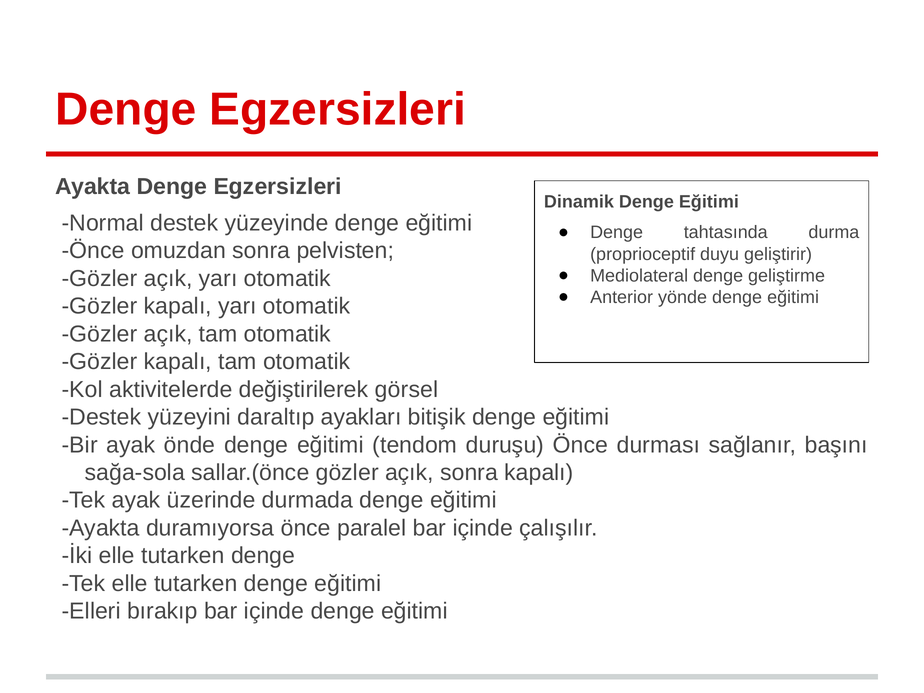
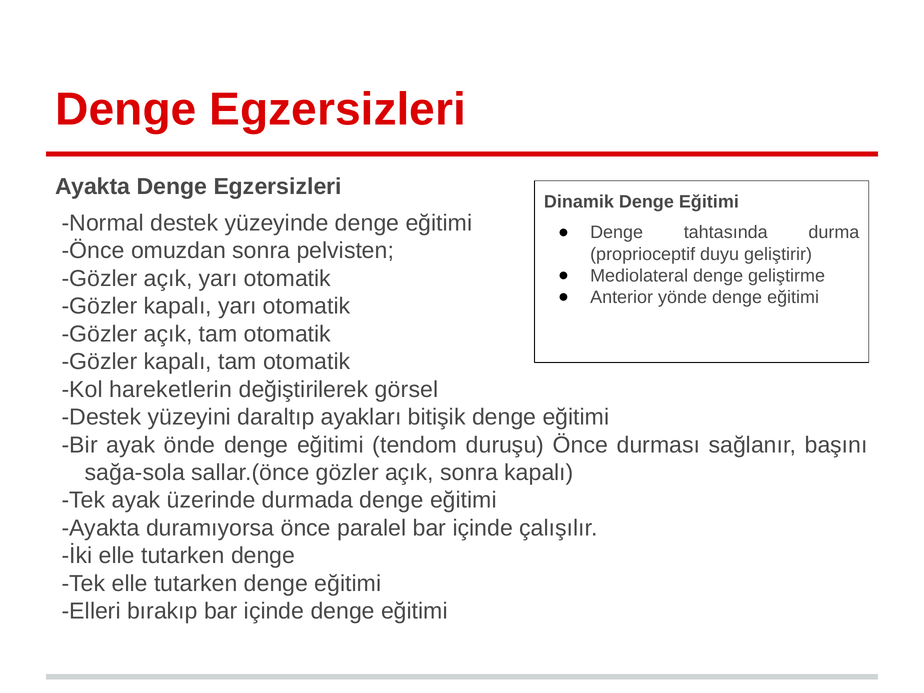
aktivitelerde: aktivitelerde -> hareketlerin
